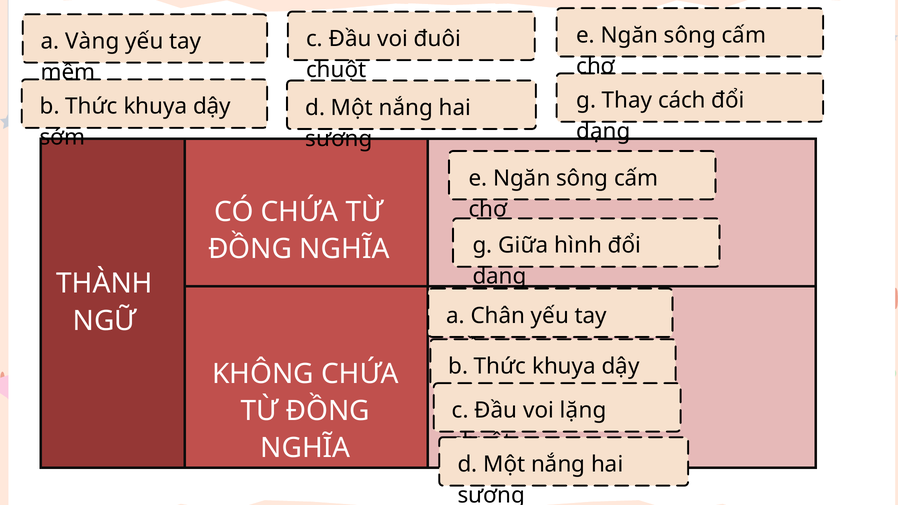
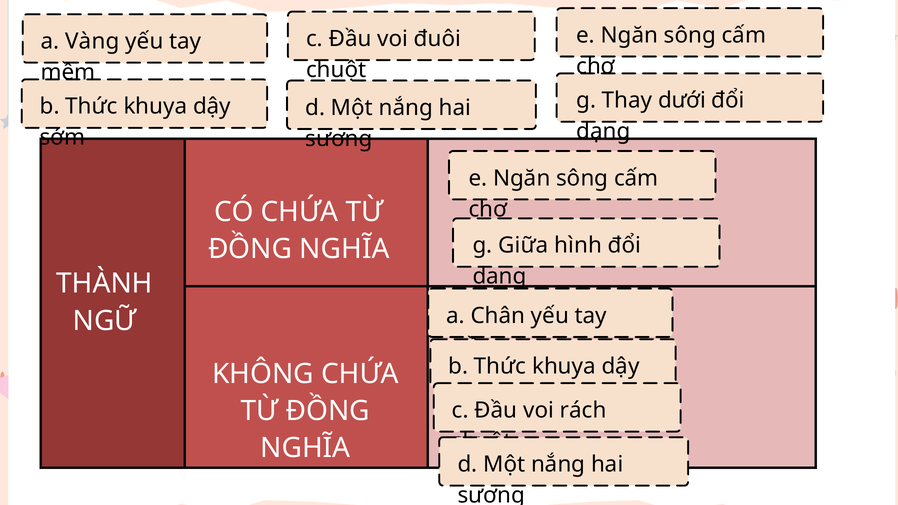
cách: cách -> dưới
lặng: lặng -> rách
